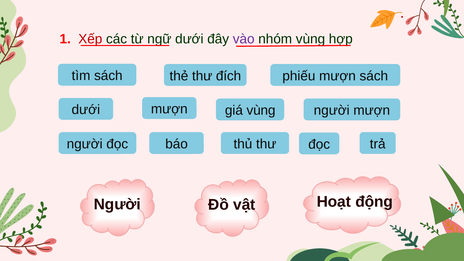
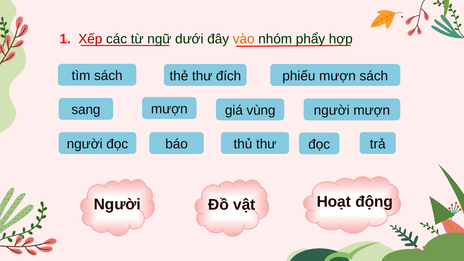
vào colour: purple -> orange
nhóm vùng: vùng -> phẩy
dưới at (86, 110): dưới -> sang
